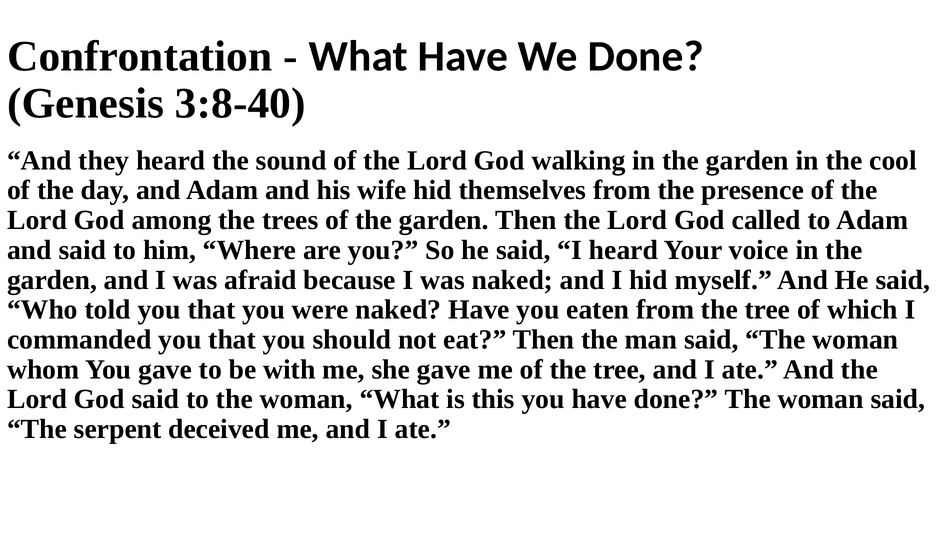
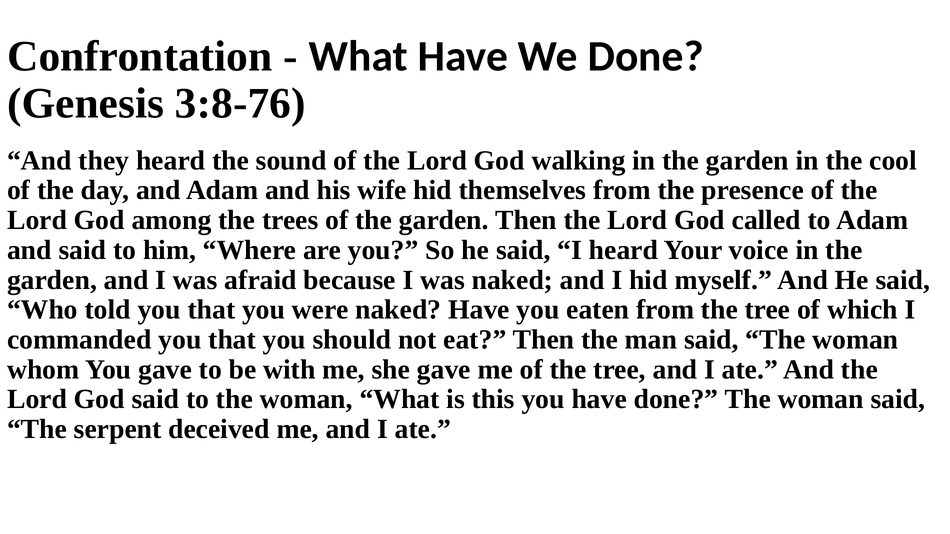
3:8-40: 3:8-40 -> 3:8-76
